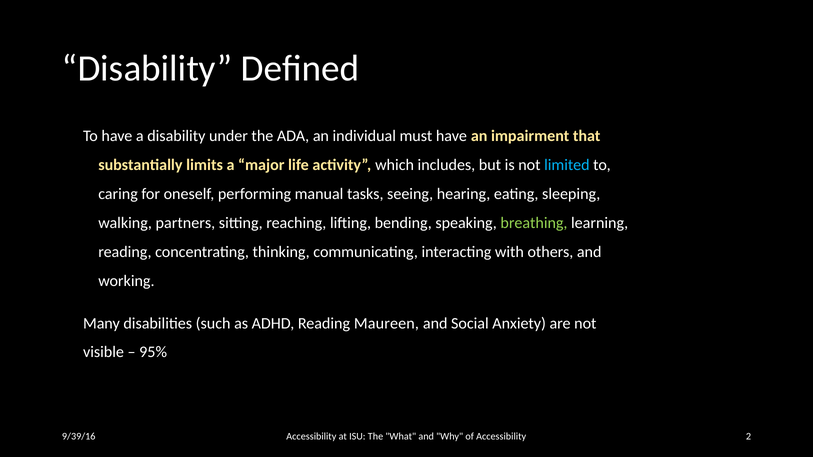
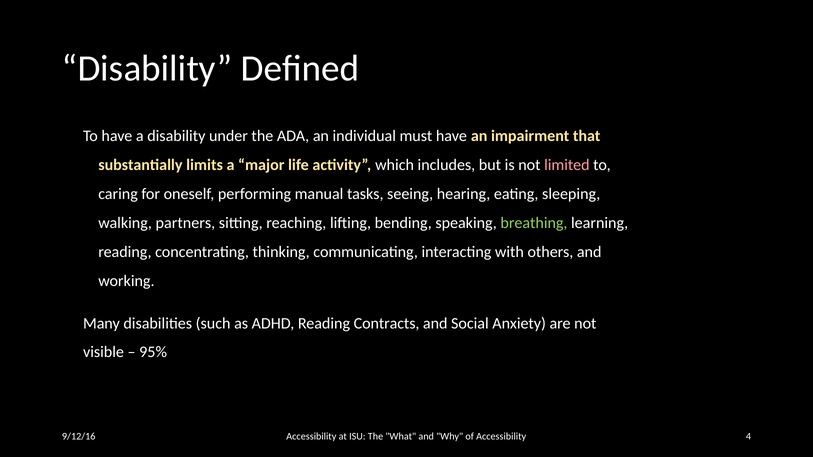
limited colour: light blue -> pink
Maureen: Maureen -> Contracts
2: 2 -> 4
9/39/16: 9/39/16 -> 9/12/16
